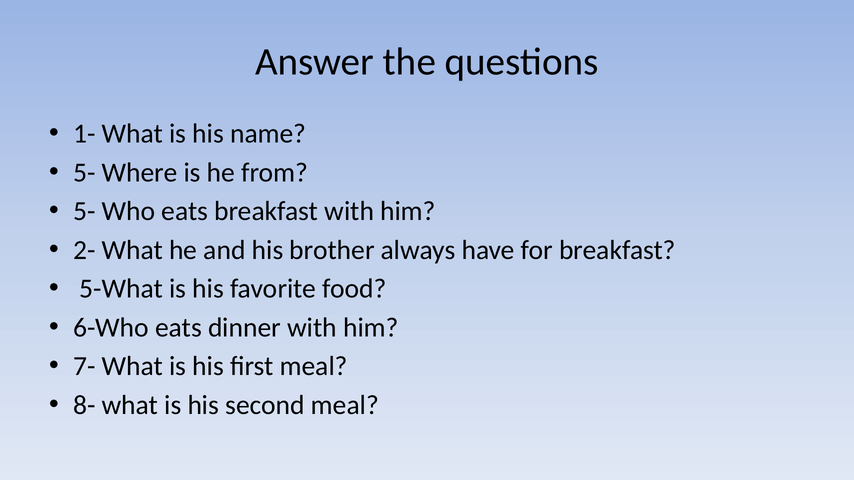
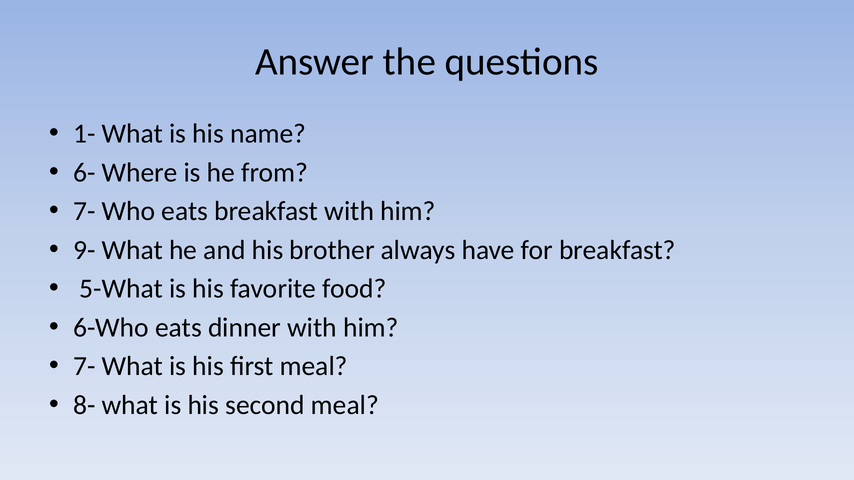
5- at (84, 173): 5- -> 6-
5- at (84, 211): 5- -> 7-
2-: 2- -> 9-
